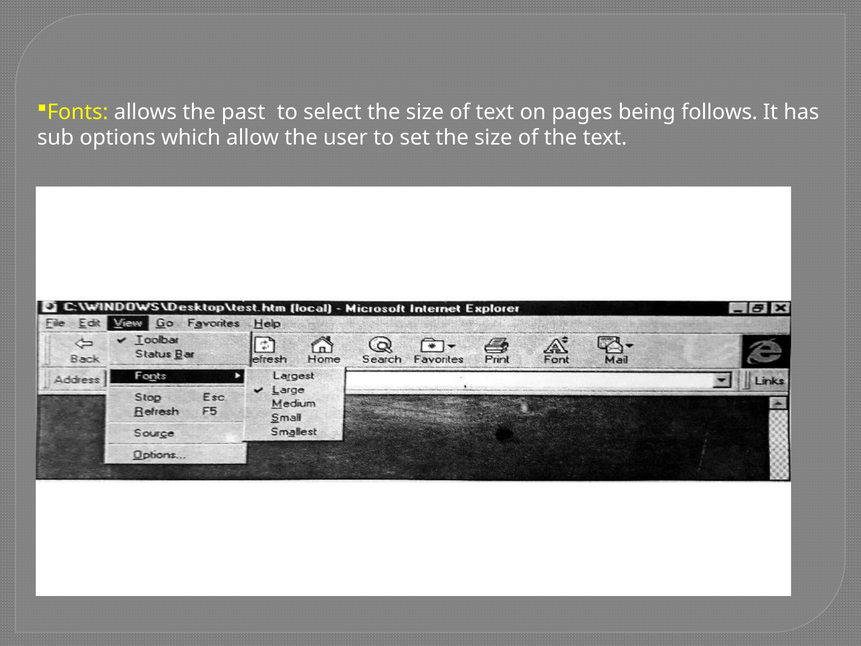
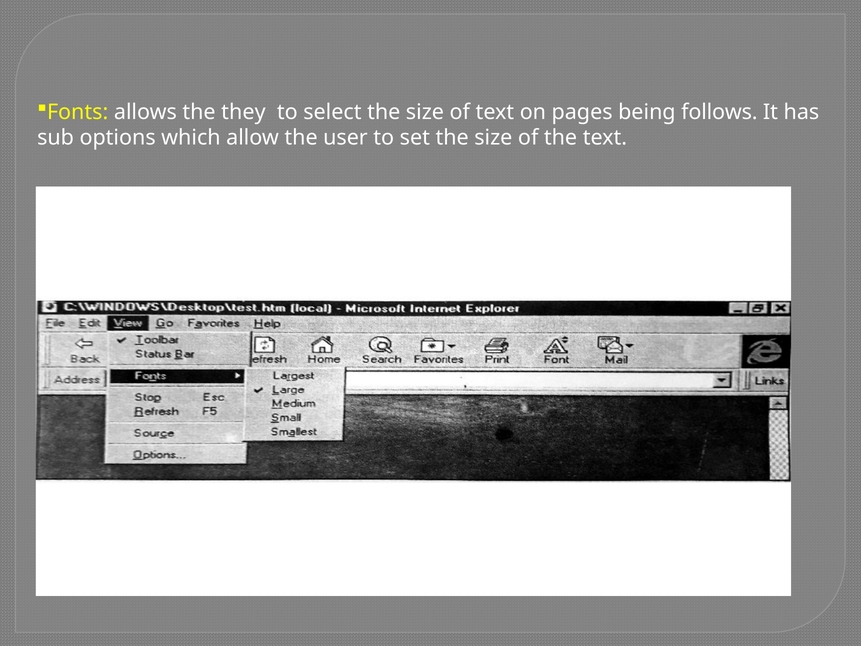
past: past -> they
